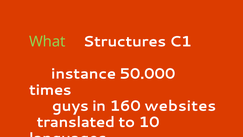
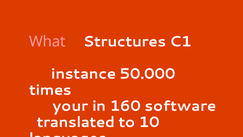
What colour: light green -> pink
guys: guys -> your
websites: websites -> software
